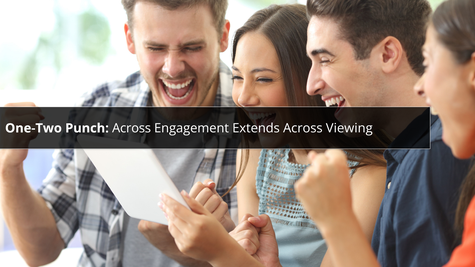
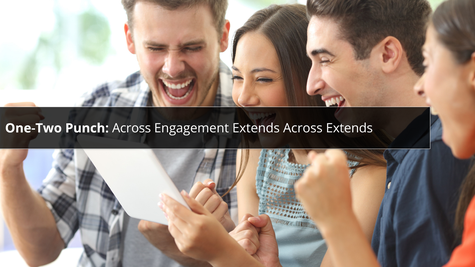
Across Viewing: Viewing -> Extends
